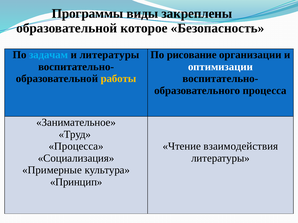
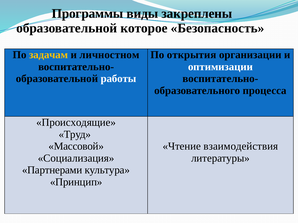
задачам colour: light blue -> yellow
и литературы: литературы -> личностном
рисование: рисование -> открытия
работы colour: yellow -> white
Занимательное: Занимательное -> Происходящие
Процесса at (76, 147): Процесса -> Массовой
Примерные: Примерные -> Партнерами
